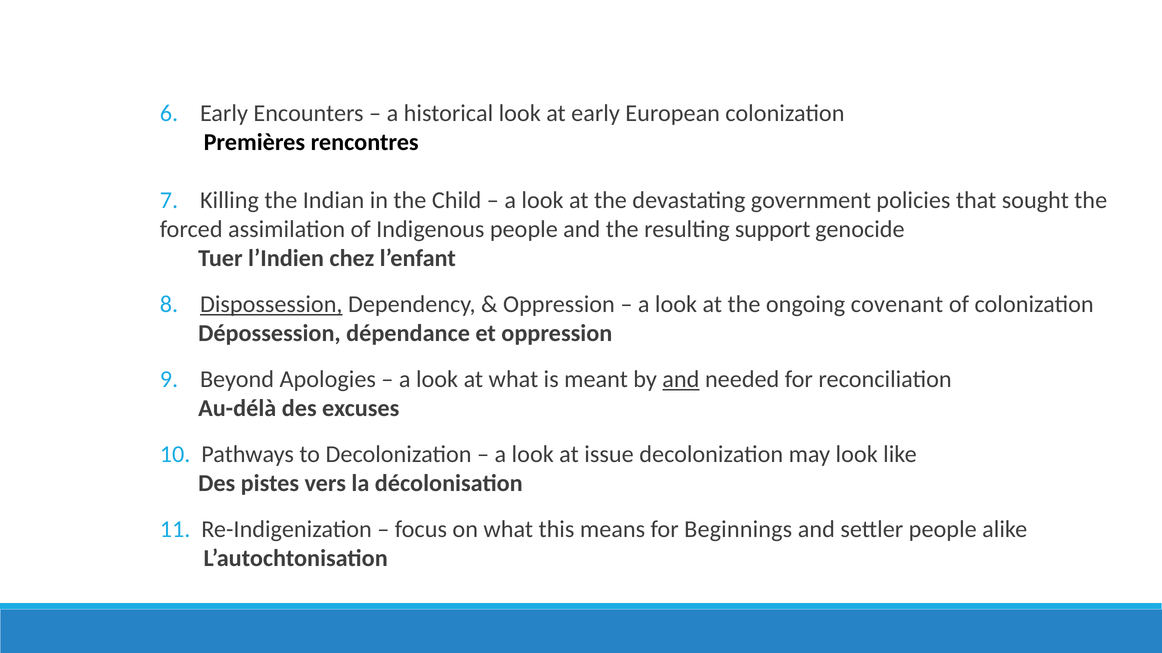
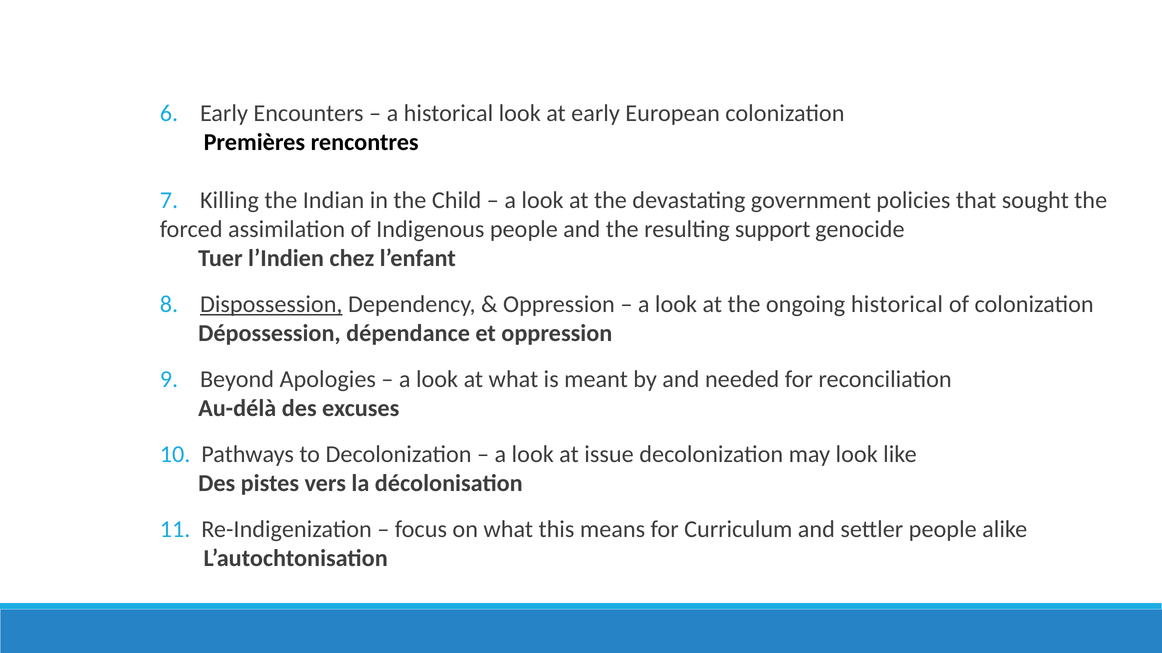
ongoing covenant: covenant -> historical
and at (681, 380) underline: present -> none
Beginnings: Beginnings -> Curriculum
